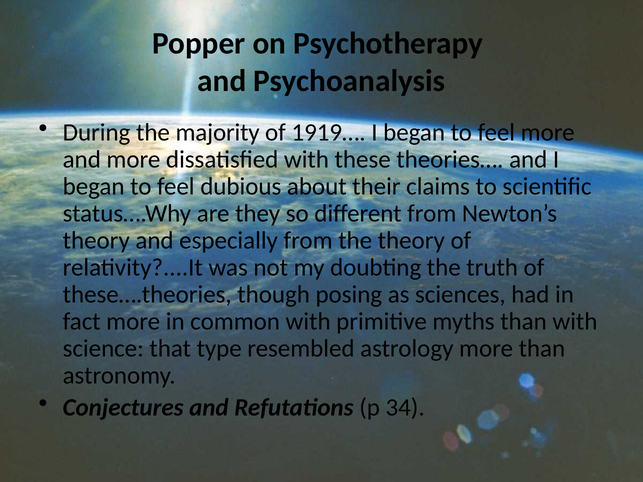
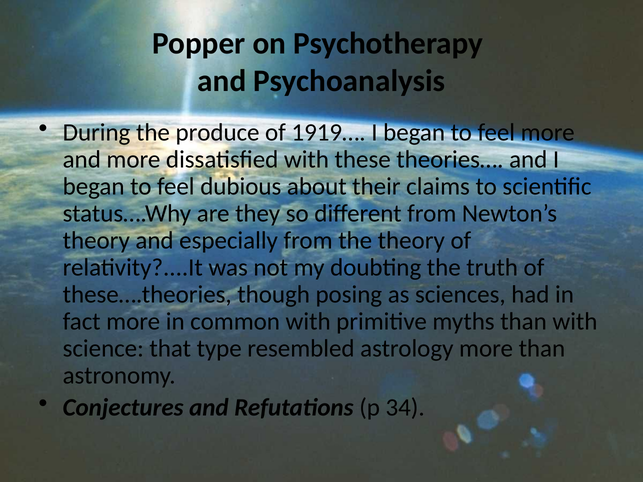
majority: majority -> produce
